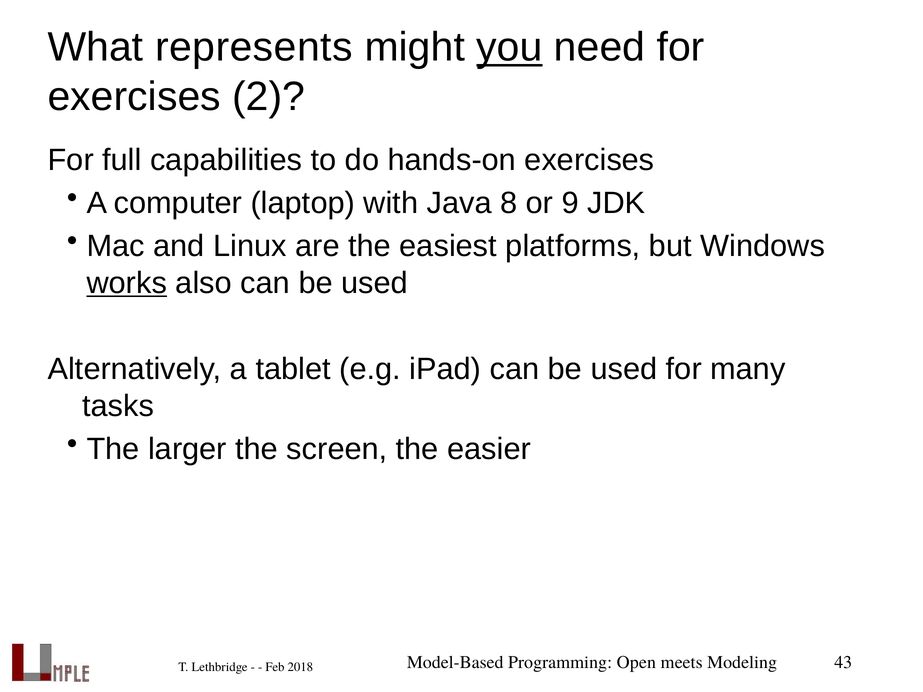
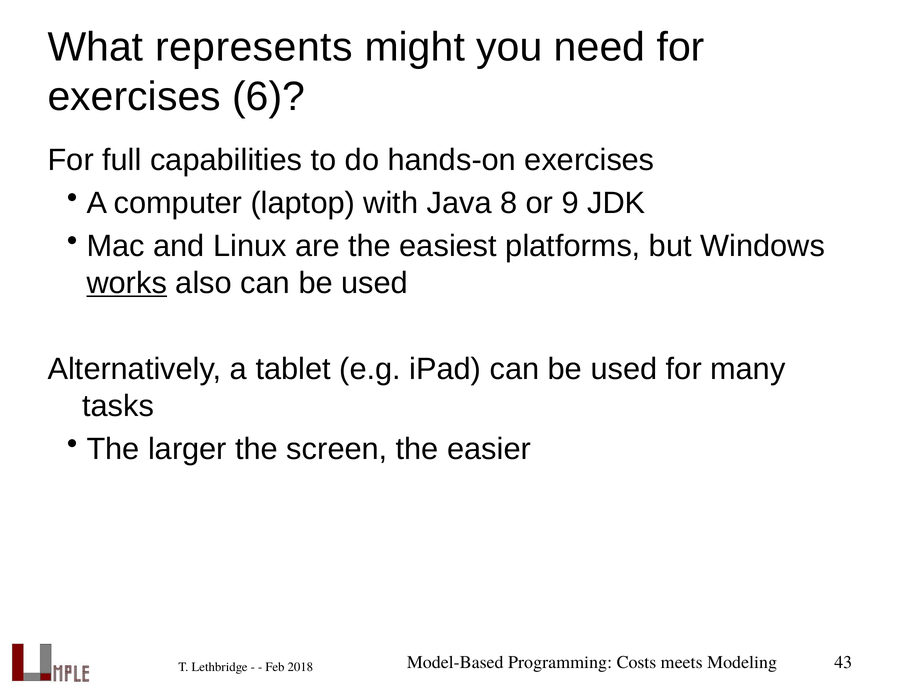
you underline: present -> none
2: 2 -> 6
Open: Open -> Costs
